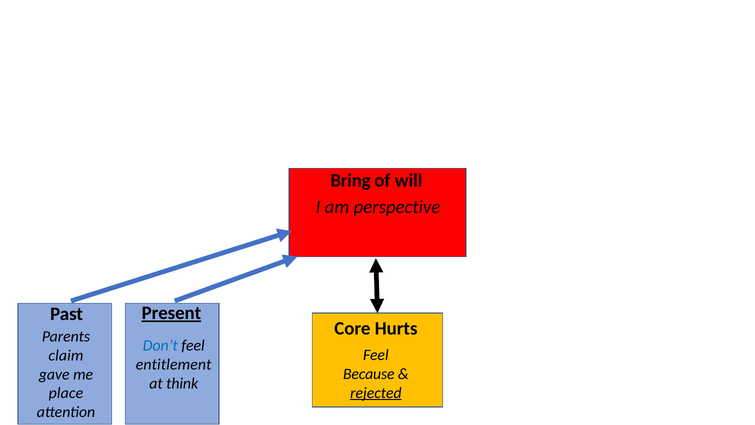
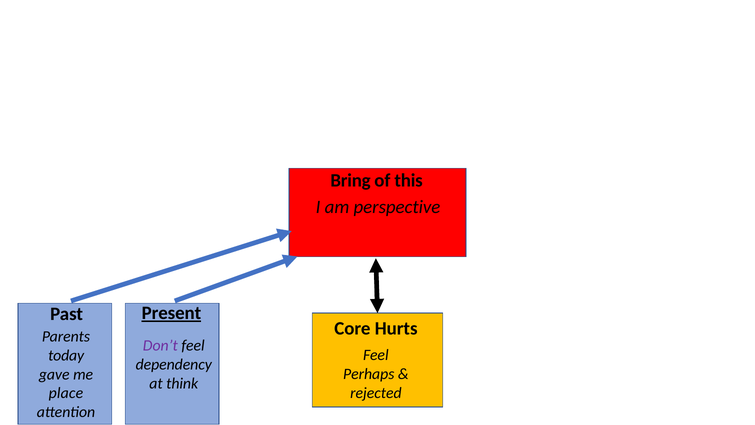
will: will -> this
Don’t colour: blue -> purple
claim: claim -> today
entitlement: entitlement -> dependency
Because: Because -> Perhaps
rejected underline: present -> none
